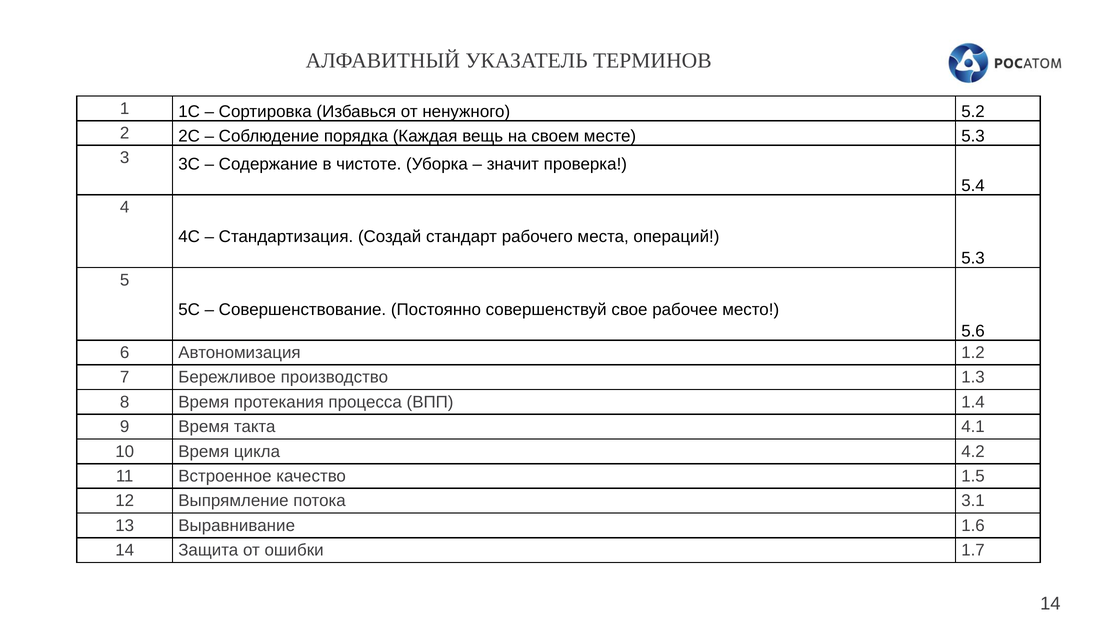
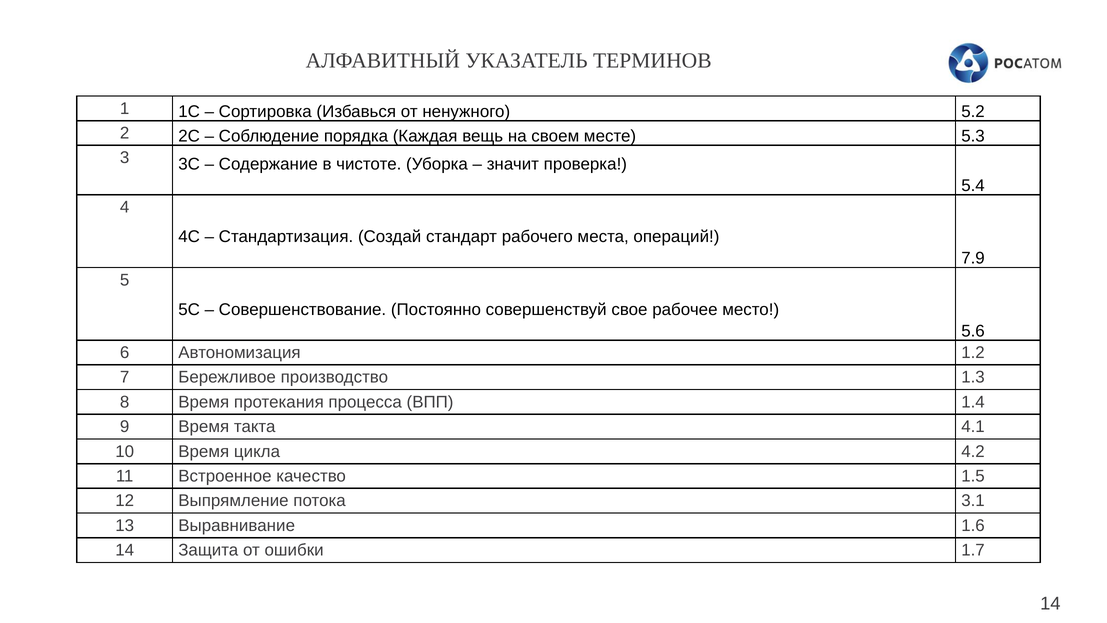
5.3 at (973, 258): 5.3 -> 7.9
